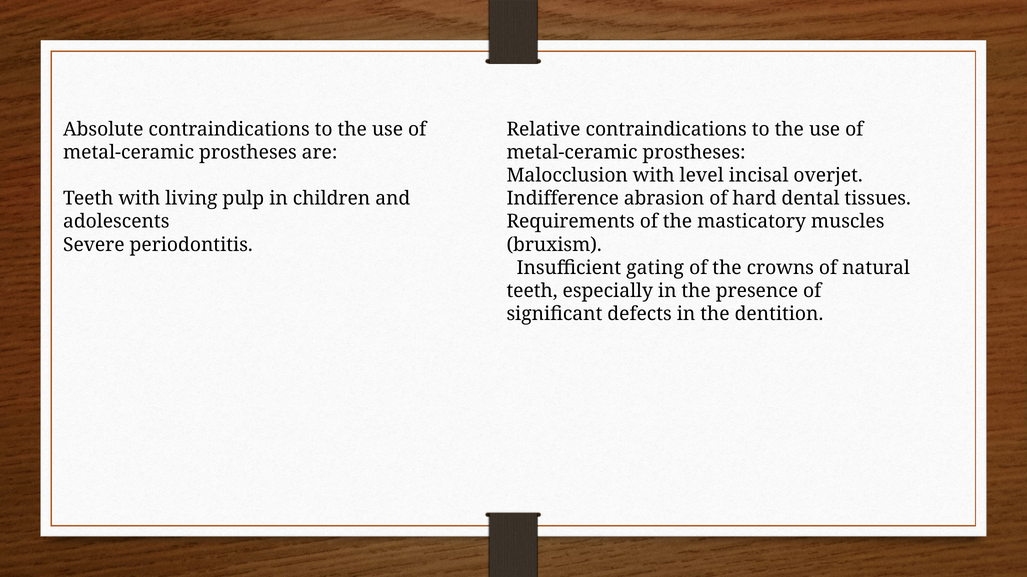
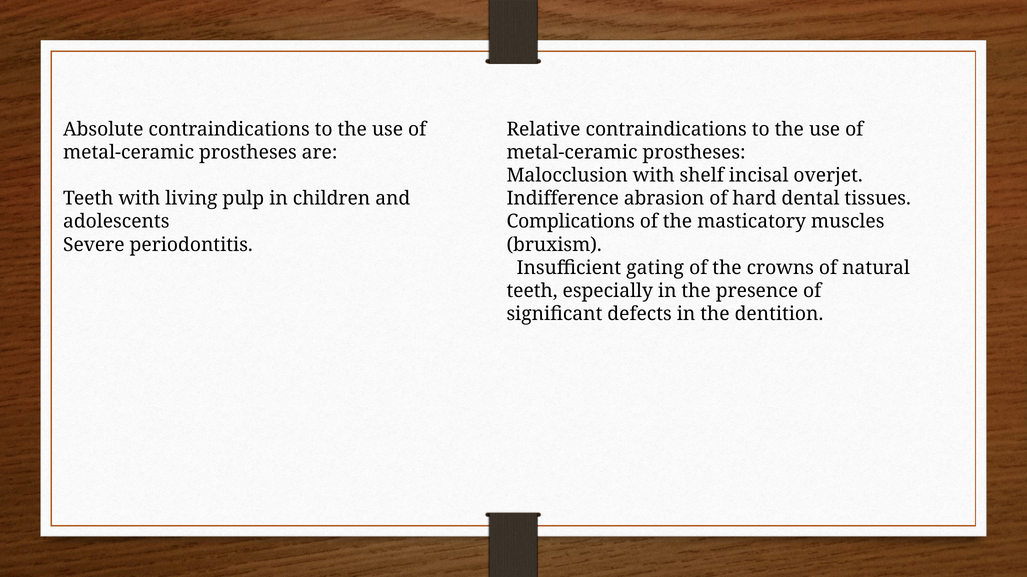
level: level -> shelf
Requirements: Requirements -> Complications
